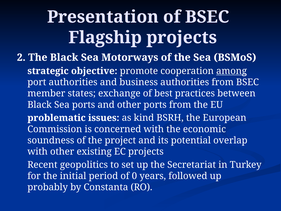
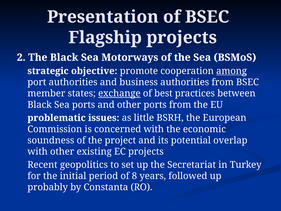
exchange underline: none -> present
kind: kind -> little
0: 0 -> 8
